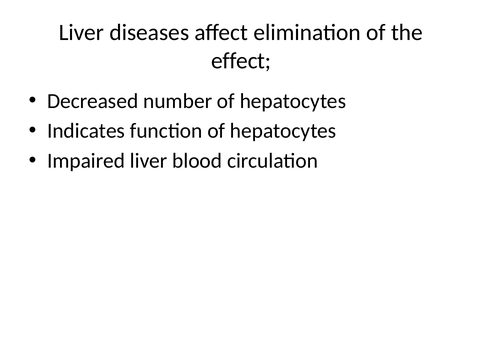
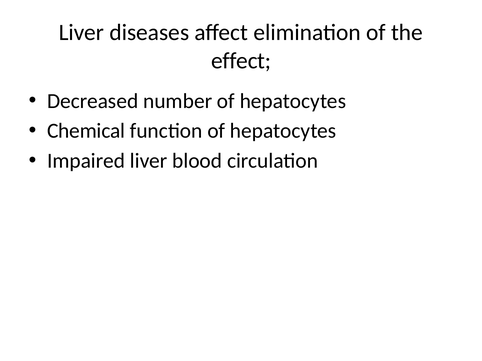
Indicates: Indicates -> Chemical
